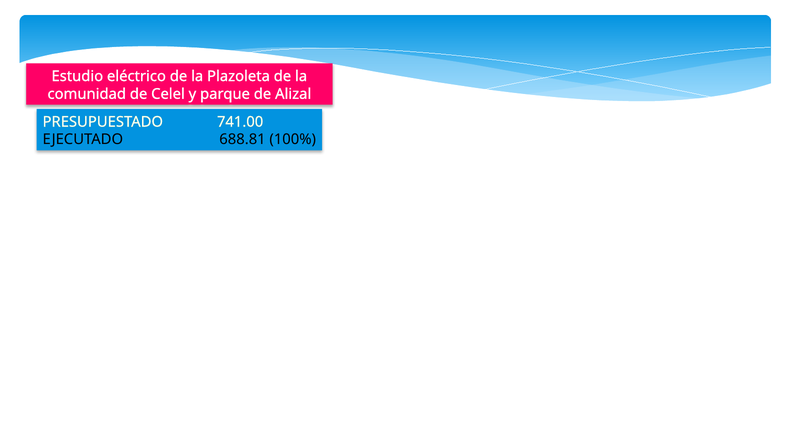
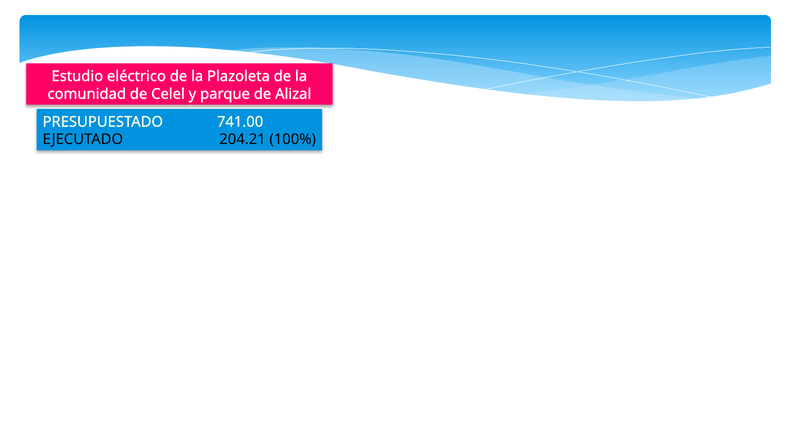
688.81: 688.81 -> 204.21
